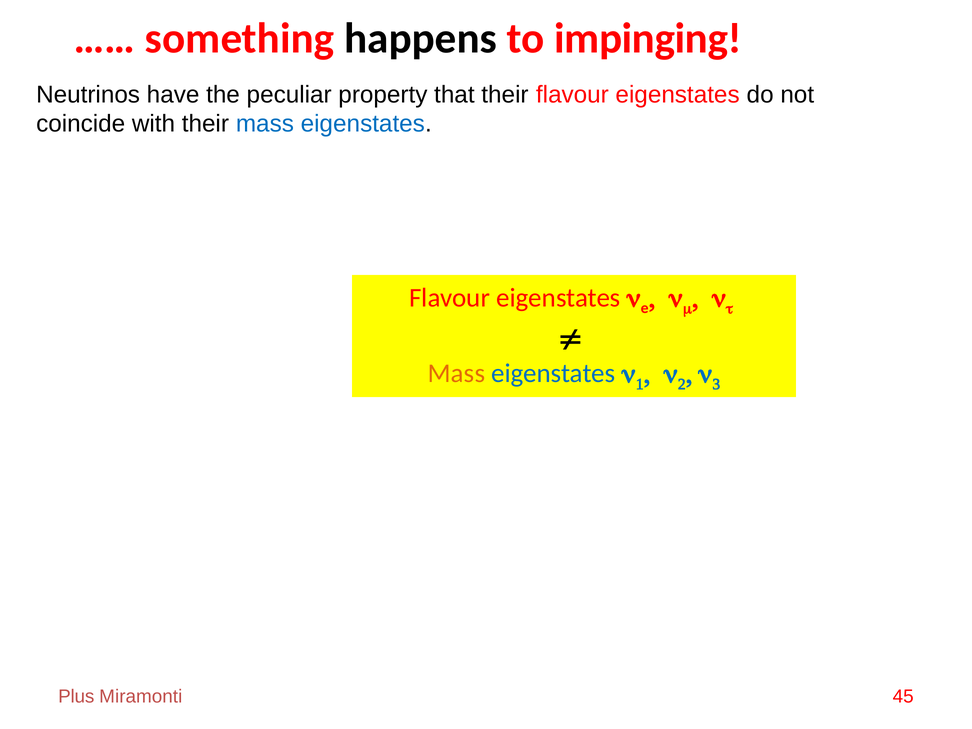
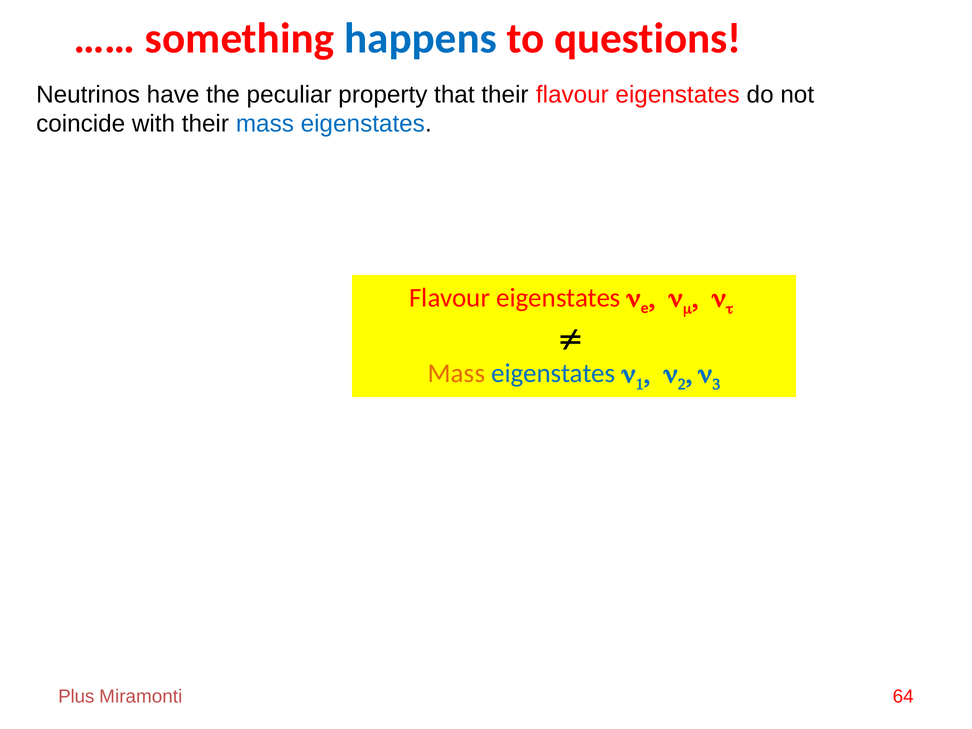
happens colour: black -> blue
impinging: impinging -> questions
45: 45 -> 64
